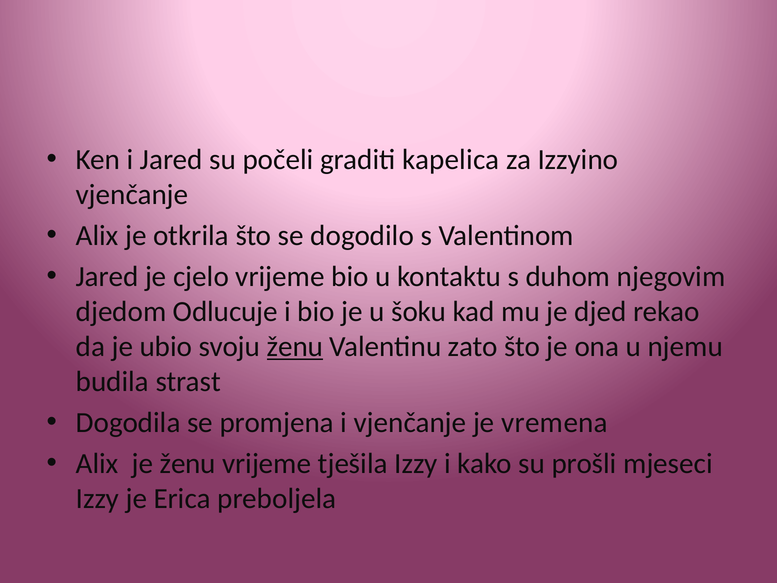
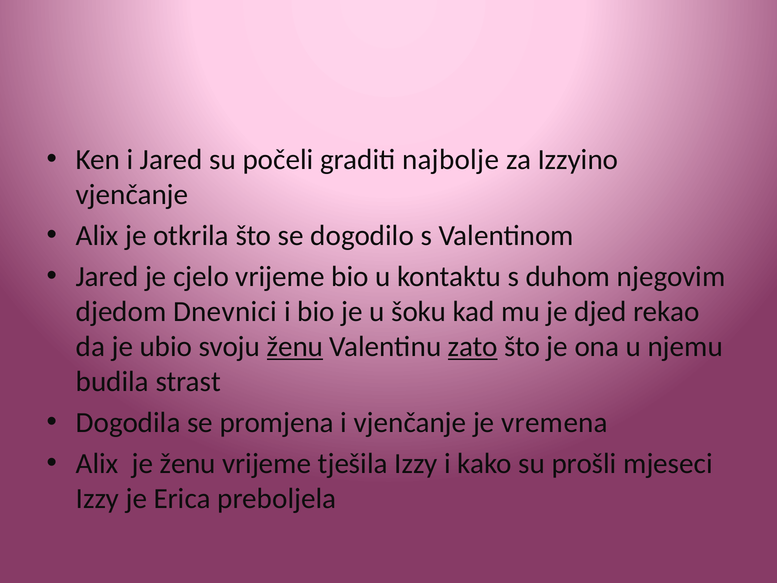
kapelica: kapelica -> najbolje
Odlucuje: Odlucuje -> Dnevnici
zato underline: none -> present
